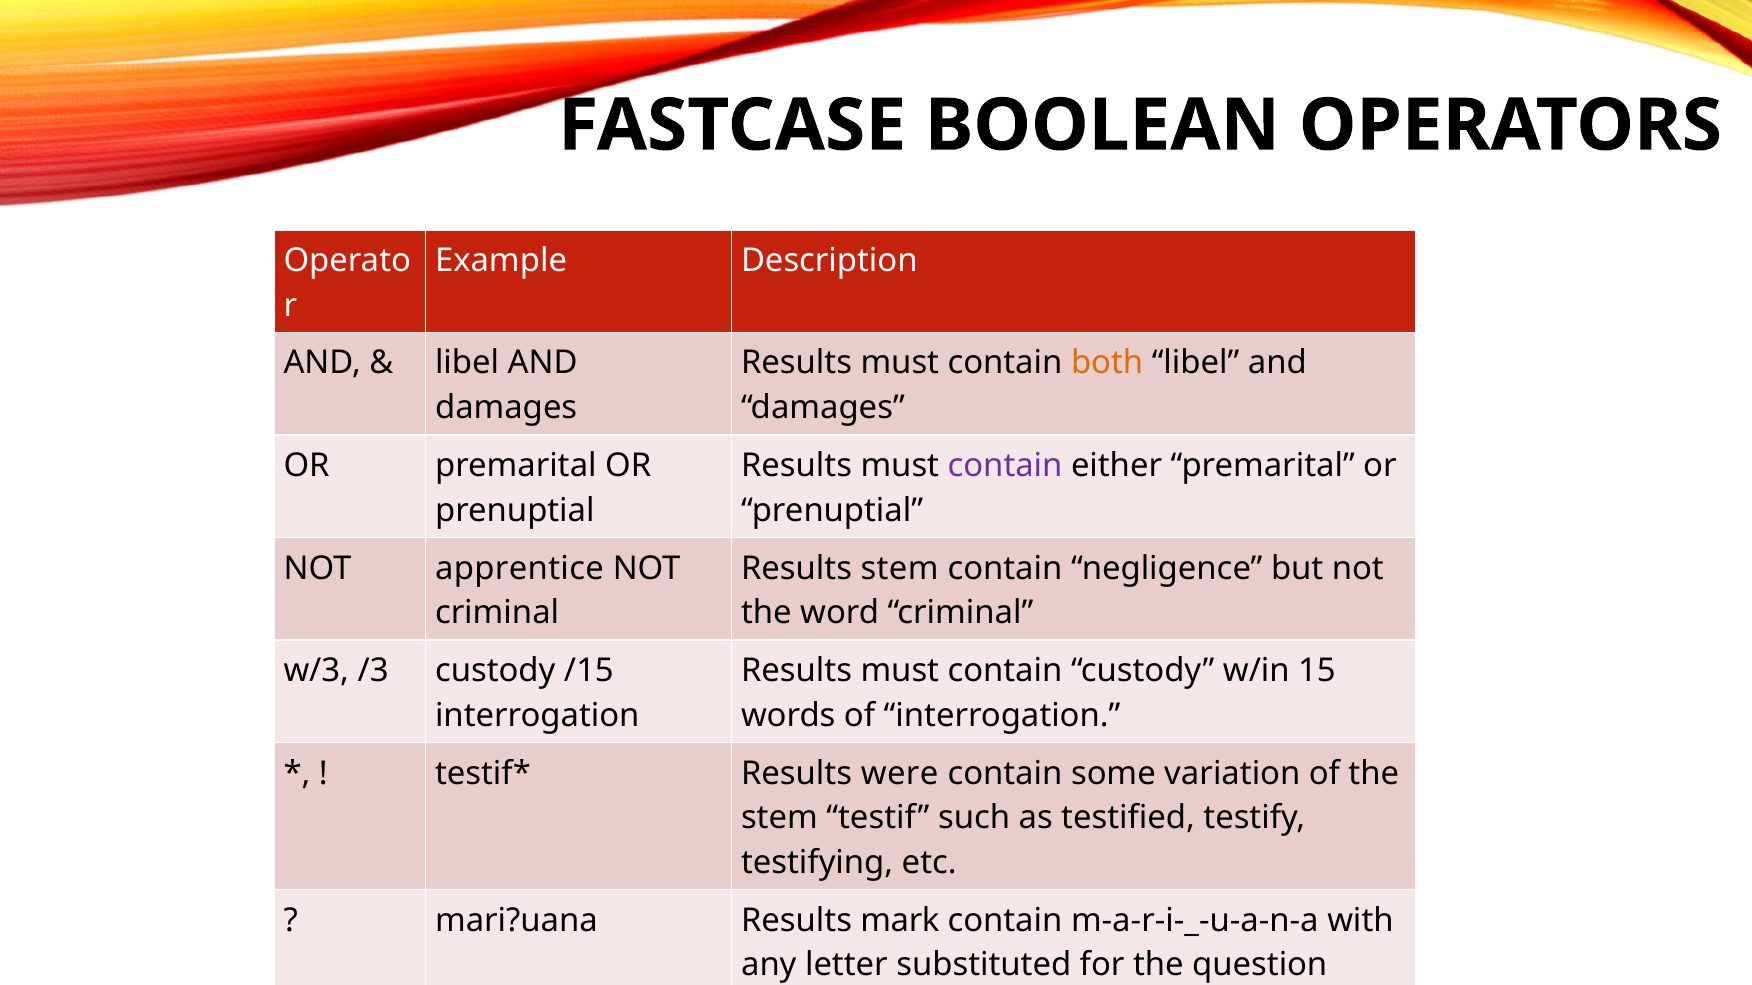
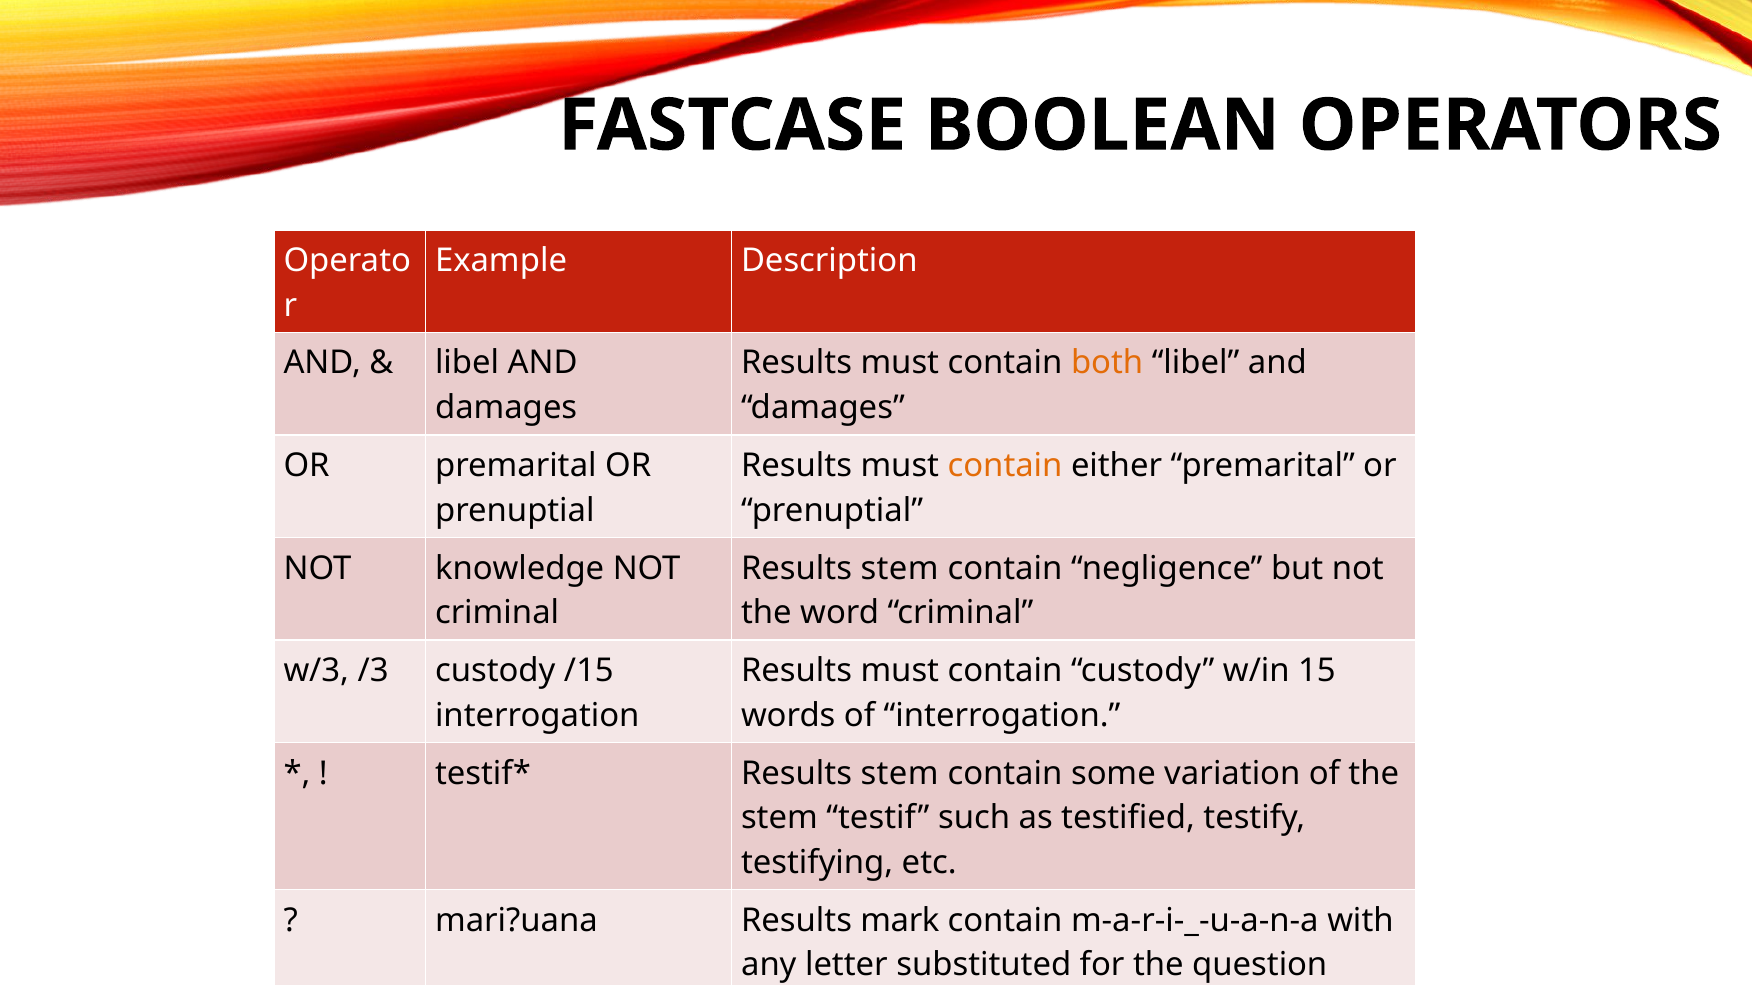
contain at (1005, 466) colour: purple -> orange
apprentice: apprentice -> knowledge
were at (900, 774): were -> stem
